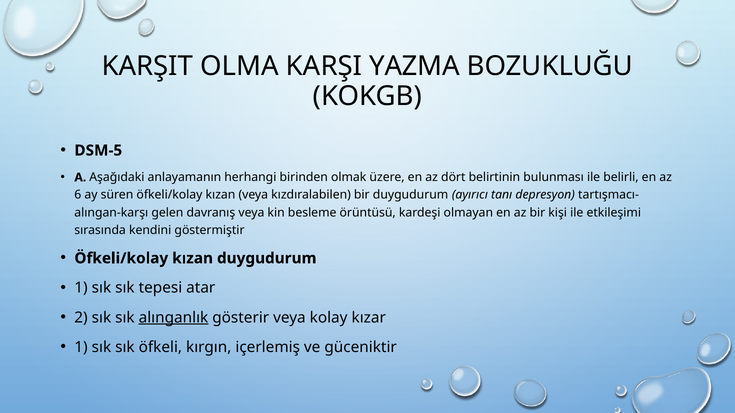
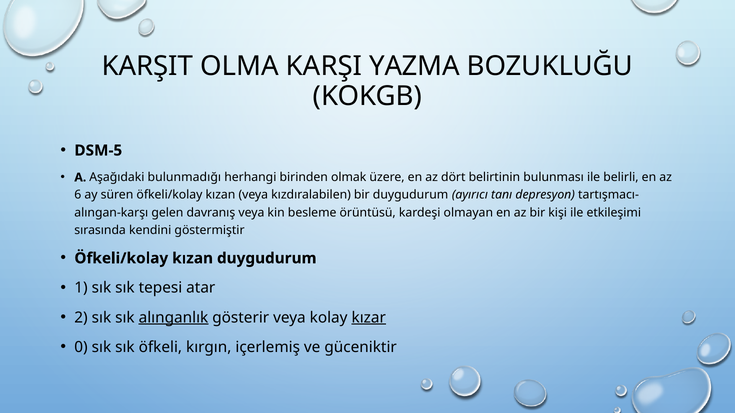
anlayamanın: anlayamanın -> bulunmadığı
kızar underline: none -> present
1 at (81, 348): 1 -> 0
